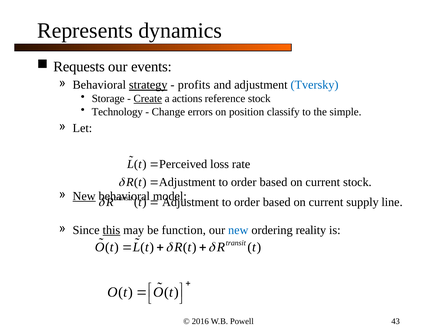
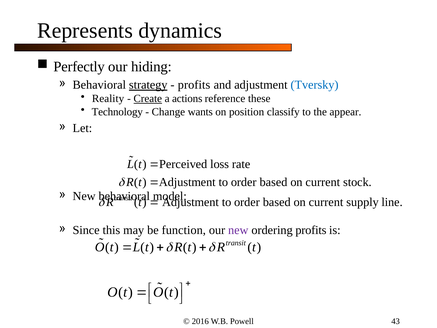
Requests: Requests -> Perfectly
events: events -> hiding
Storage: Storage -> Reality
reference stock: stock -> these
errors: errors -> wants
simple: simple -> appear
New at (84, 196) underline: present -> none
this underline: present -> none
new at (238, 230) colour: blue -> purple
ordering reality: reality -> profits
